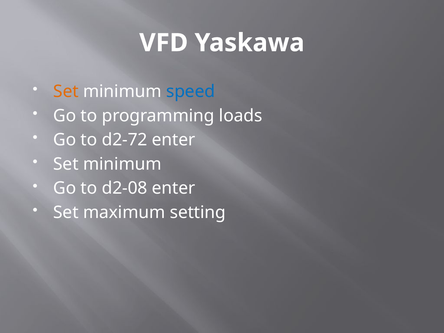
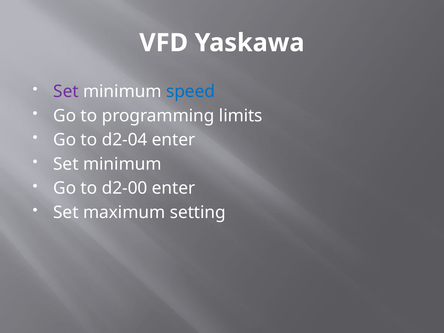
Set at (66, 91) colour: orange -> purple
loads: loads -> limits
d2-72: d2-72 -> d2-04
d2-08: d2-08 -> d2-00
